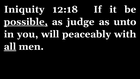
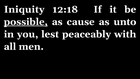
judge: judge -> cause
will: will -> lest
all underline: present -> none
